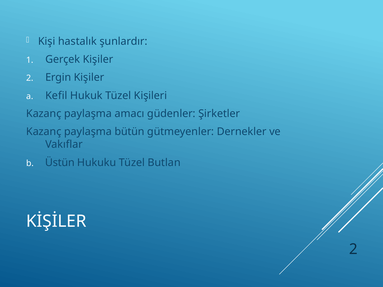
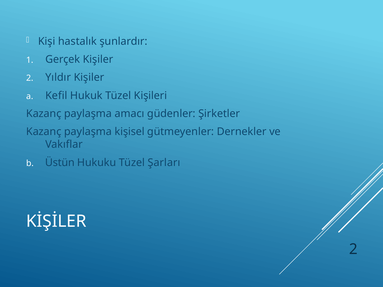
Ergin: Ergin -> Yıldır
bütün: bütün -> kişisel
Butlan: Butlan -> Şarları
